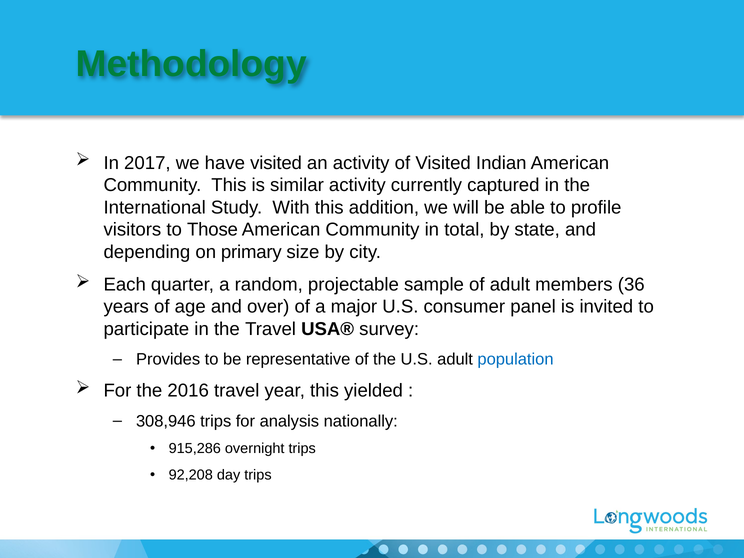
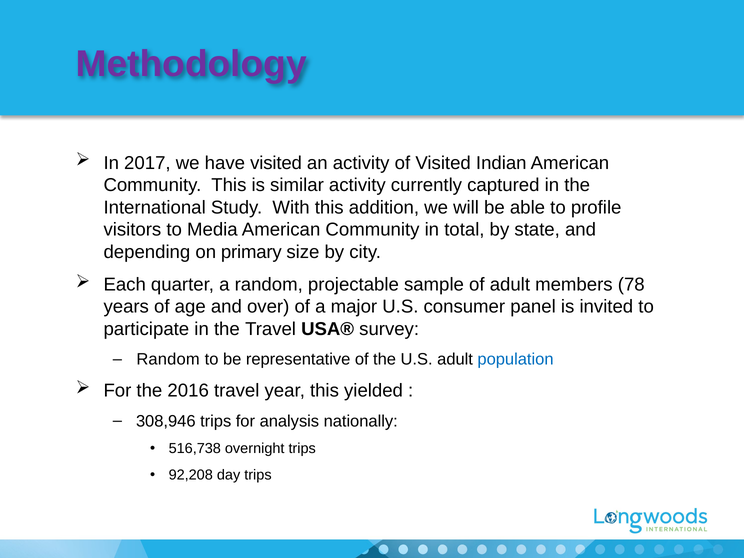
Methodology colour: green -> purple
Those: Those -> Media
36: 36 -> 78
Provides at (168, 359): Provides -> Random
915,286: 915,286 -> 516,738
